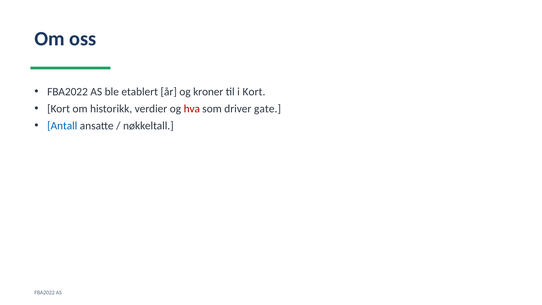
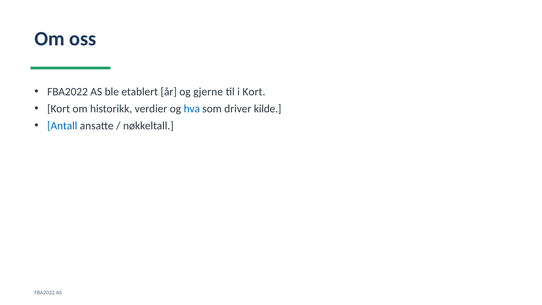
kroner: kroner -> gjerne
hva colour: red -> blue
gate: gate -> kilde
